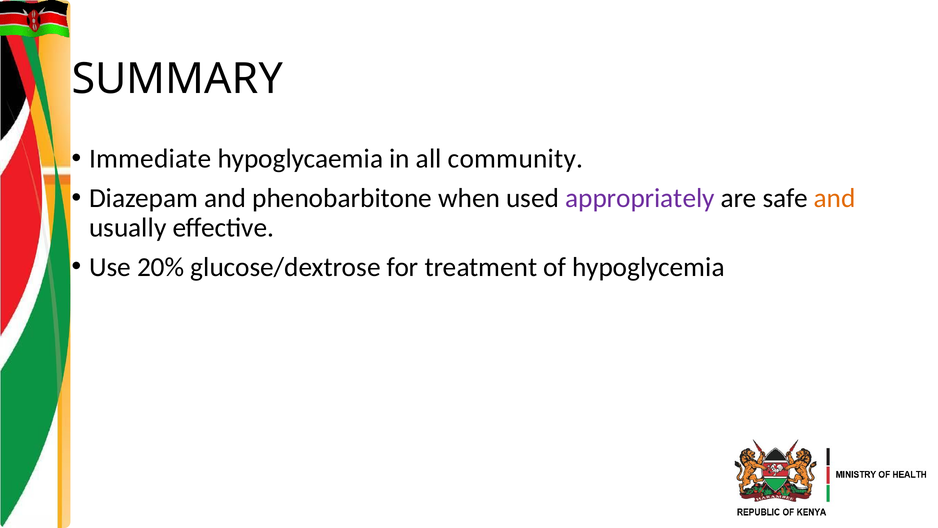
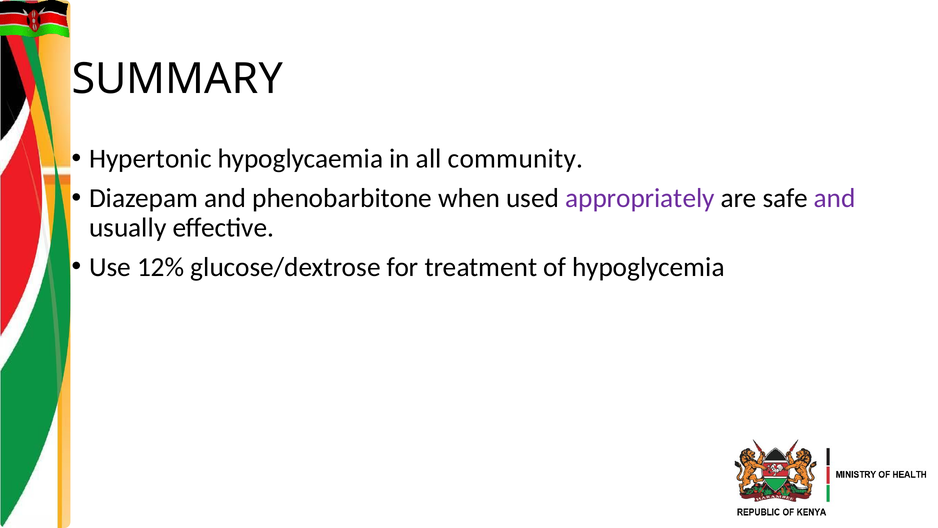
Immediate: Immediate -> Hypertonic
and at (835, 198) colour: orange -> purple
20%: 20% -> 12%
